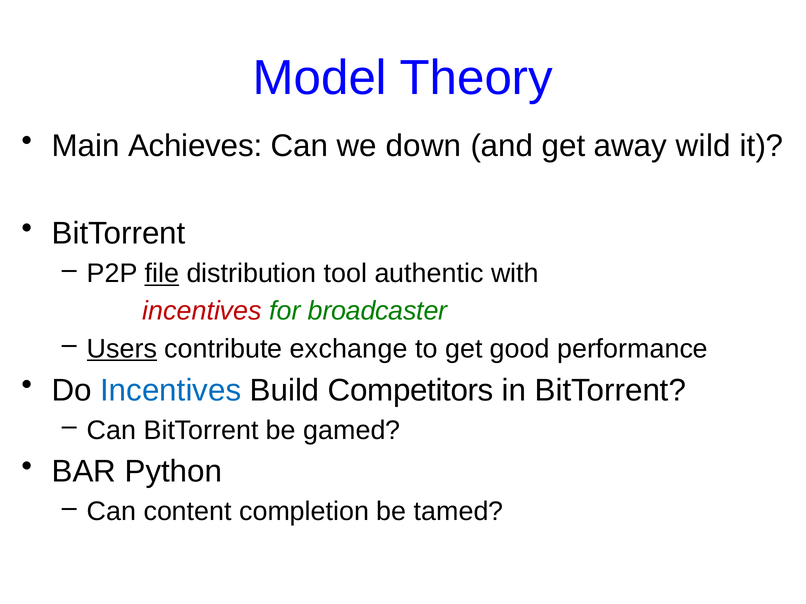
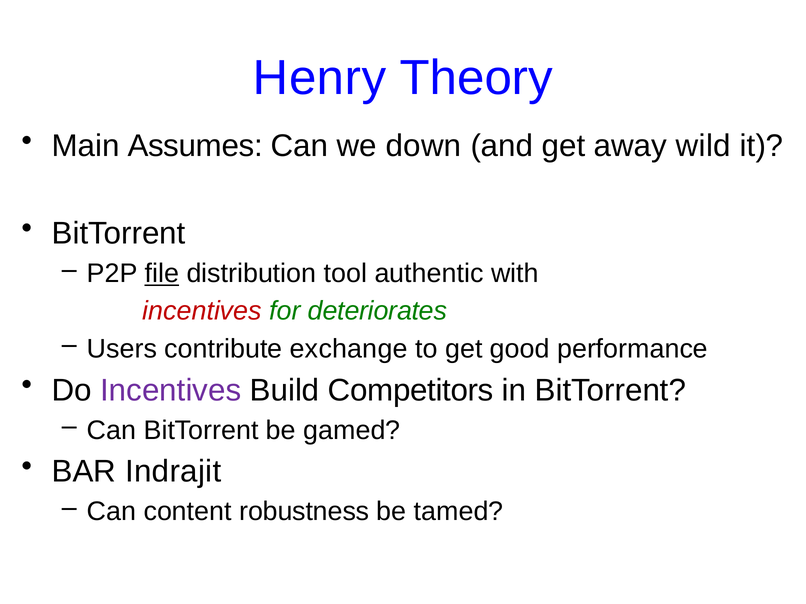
Model: Model -> Henry
Achieves: Achieves -> Assumes
broadcaster: broadcaster -> deteriorates
Users underline: present -> none
Incentives at (171, 390) colour: blue -> purple
Python: Python -> Indrajit
completion: completion -> robustness
